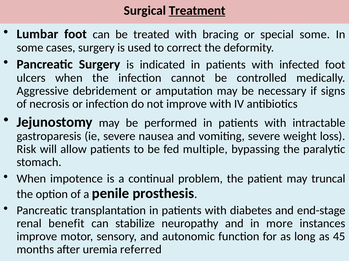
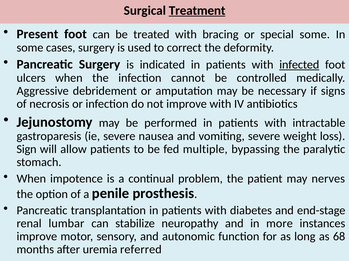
Lumbar: Lumbar -> Present
infected underline: none -> present
Risk: Risk -> Sign
truncal: truncal -> nerves
benefit: benefit -> lumbar
45: 45 -> 68
